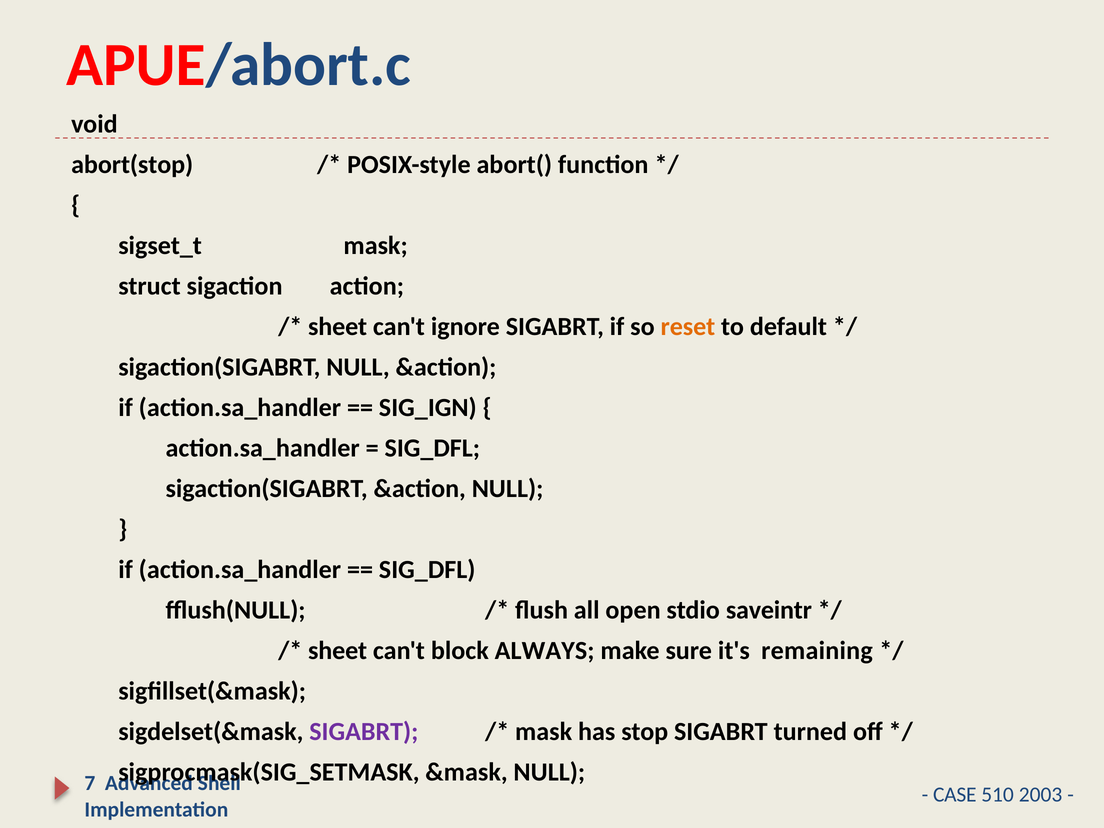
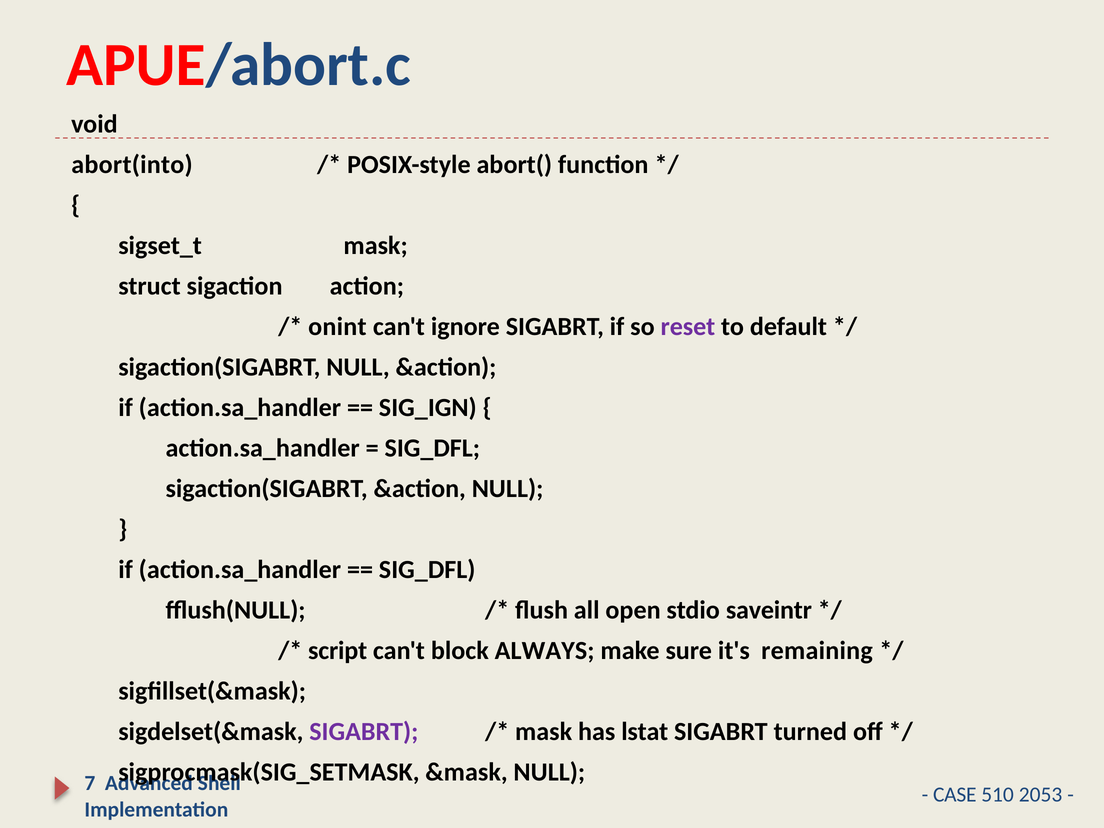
abort(stop: abort(stop -> abort(into
sheet at (338, 327): sheet -> onint
reset colour: orange -> purple
sheet at (338, 651): sheet -> script
stop: stop -> lstat
2003: 2003 -> 2053
